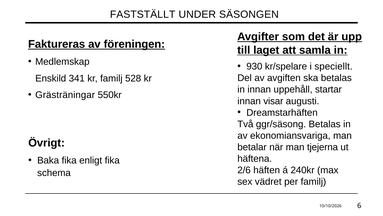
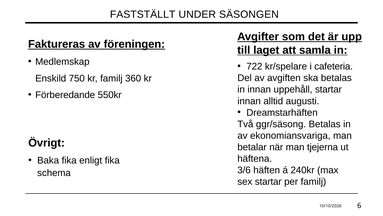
930: 930 -> 722
speciellt: speciellt -> cafeteria
341: 341 -> 750
528: 528 -> 360
Grästräningar: Grästräningar -> Förberedande
visar: visar -> alltid
2/6: 2/6 -> 3/6
sex vädret: vädret -> startar
